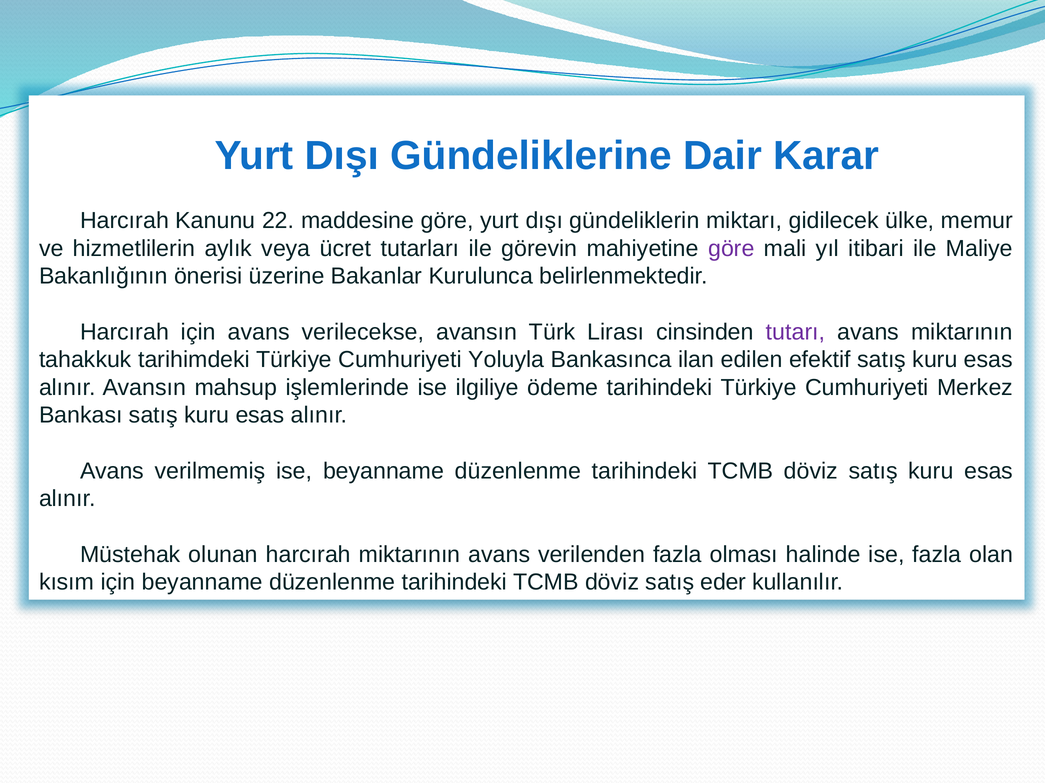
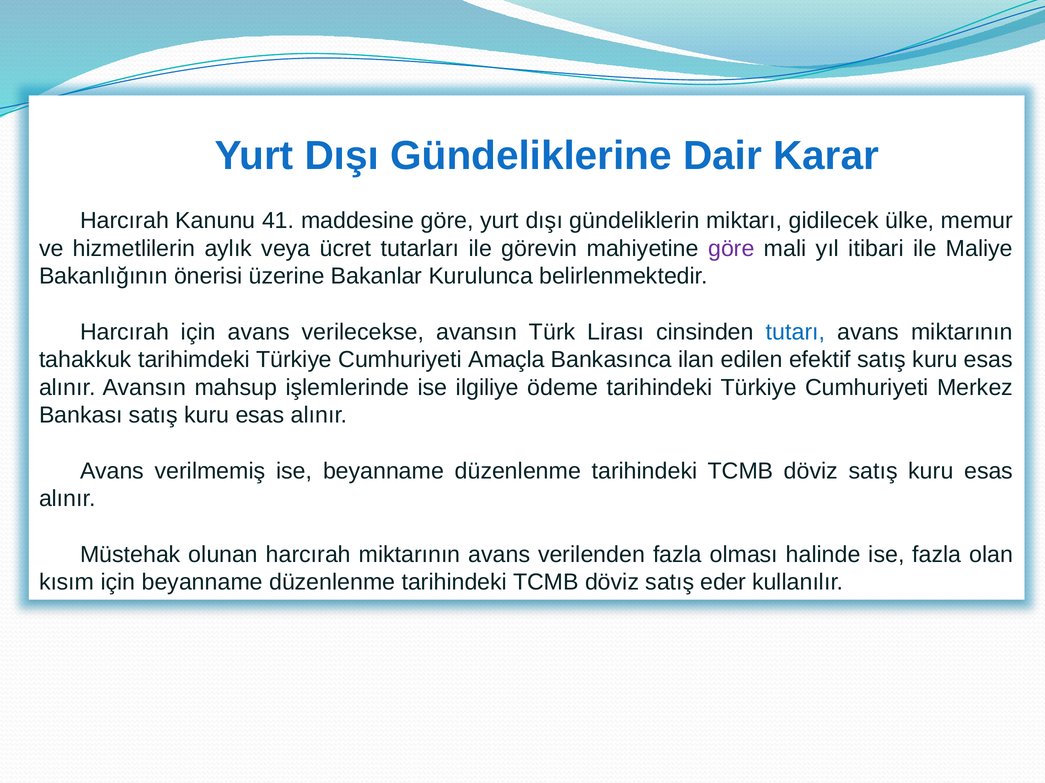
22: 22 -> 41
tutarı colour: purple -> blue
Yoluyla: Yoluyla -> Amaçla
